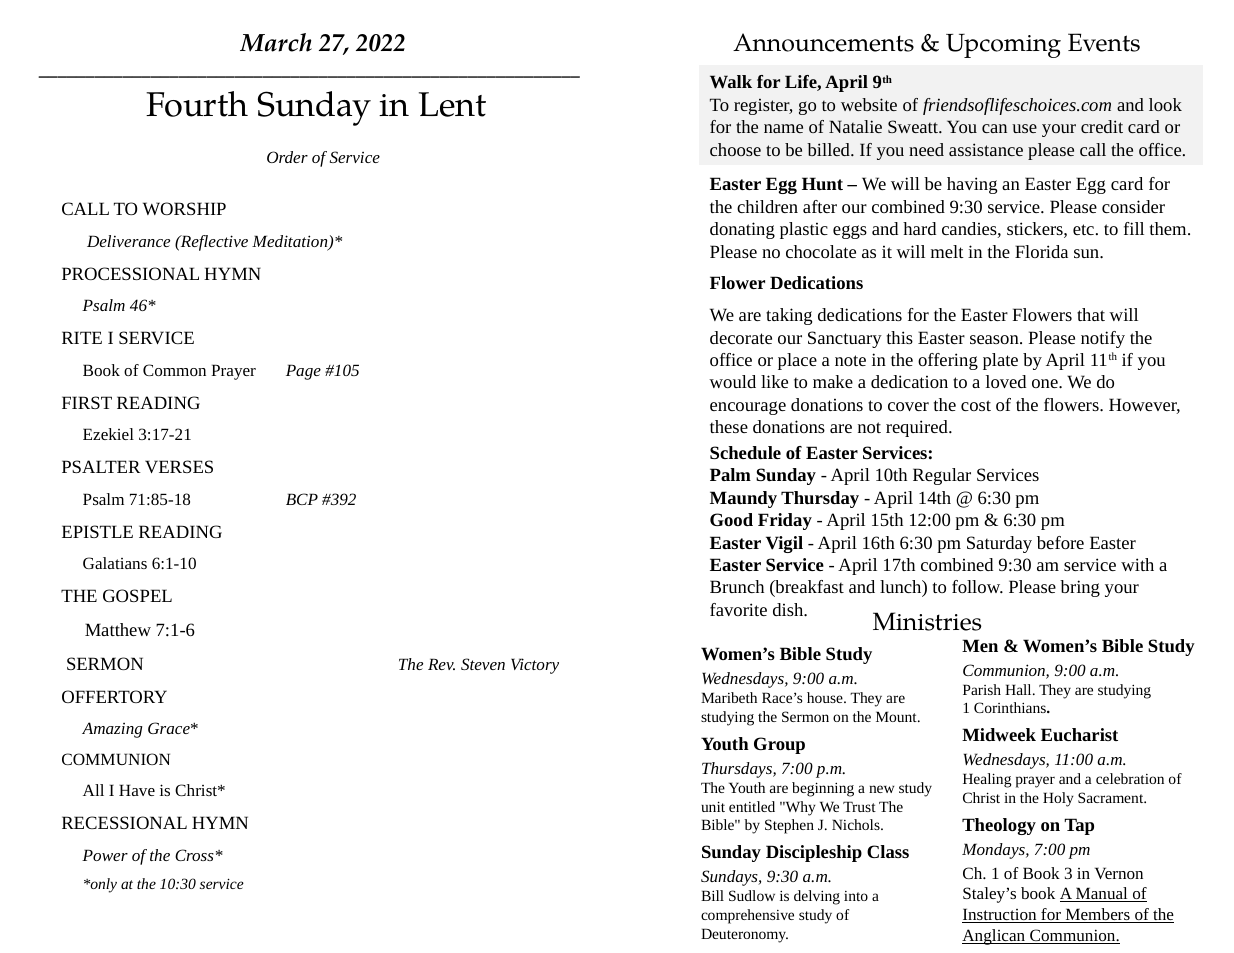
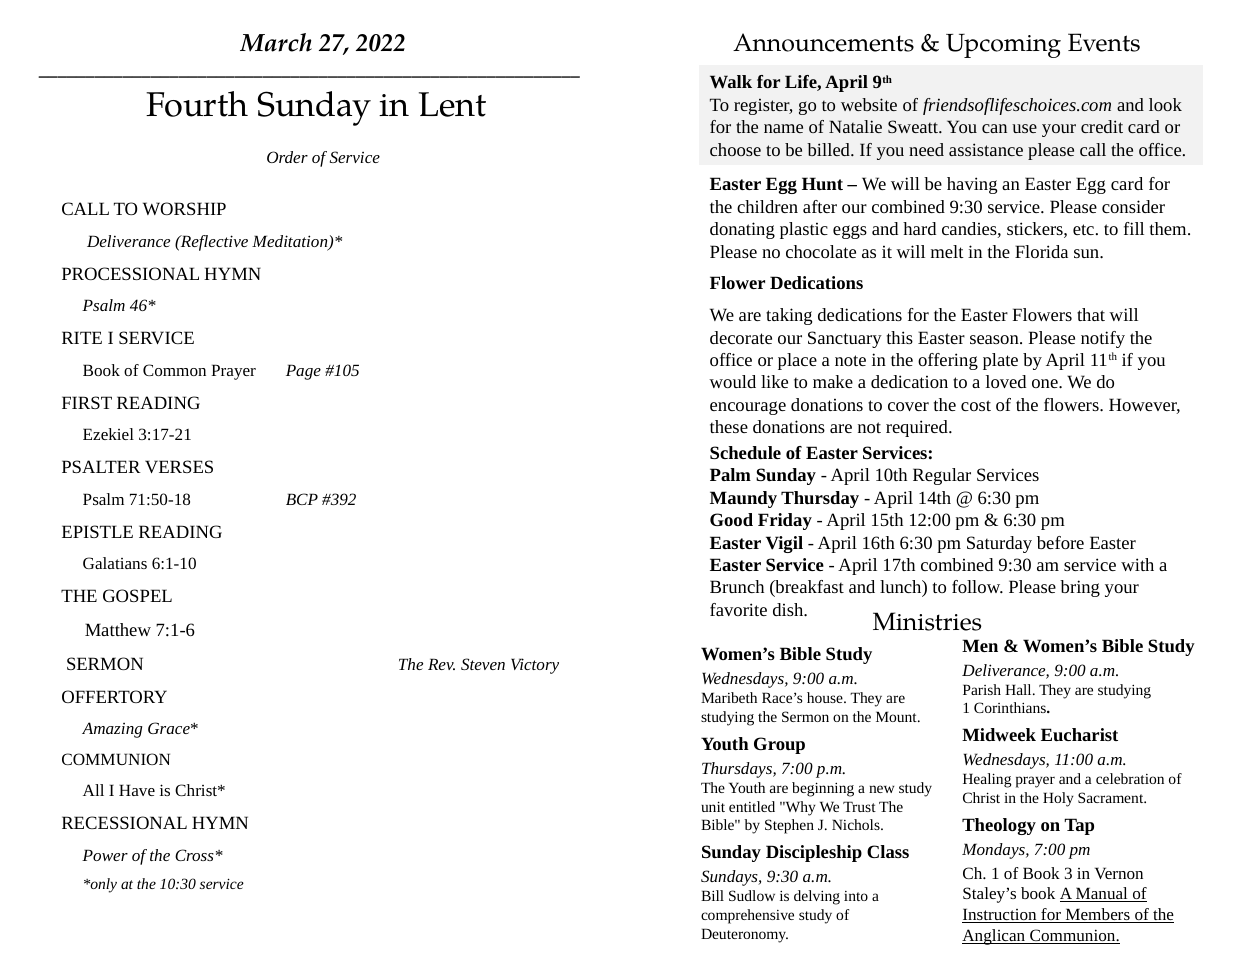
71:85-18: 71:85-18 -> 71:50-18
Communion at (1006, 671): Communion -> Deliverance
